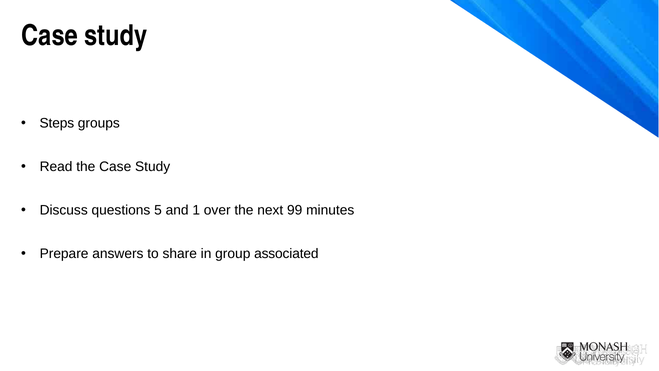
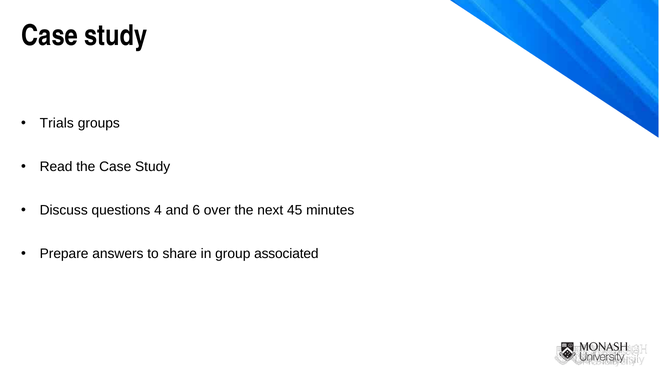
Steps: Steps -> Trials
5: 5 -> 4
1: 1 -> 6
99: 99 -> 45
